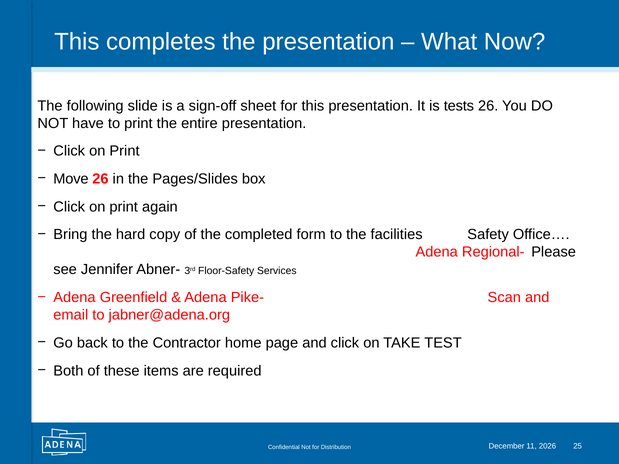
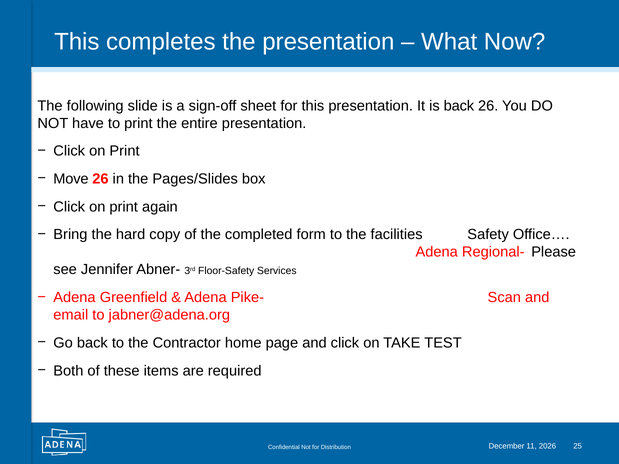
is tests: tests -> back
